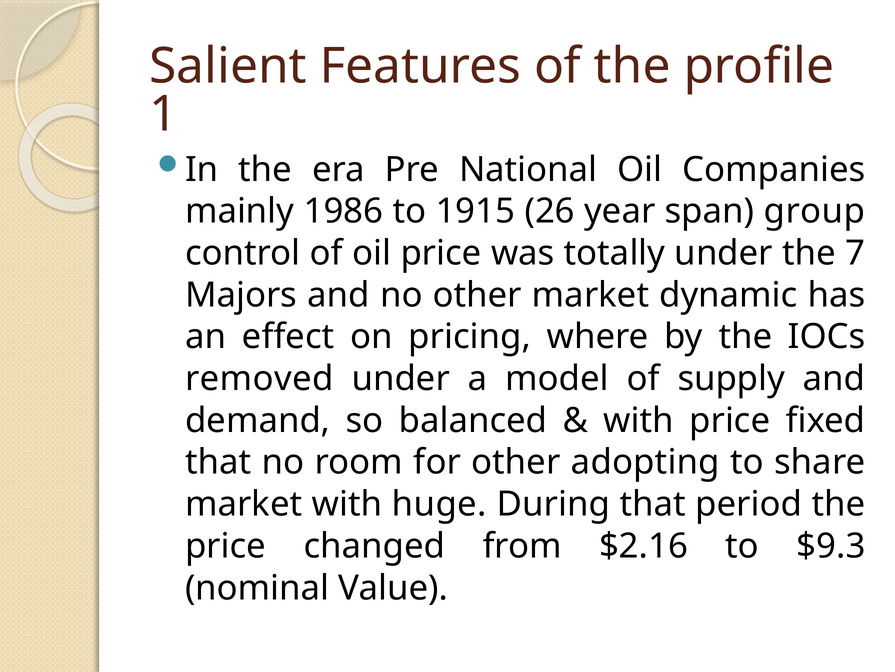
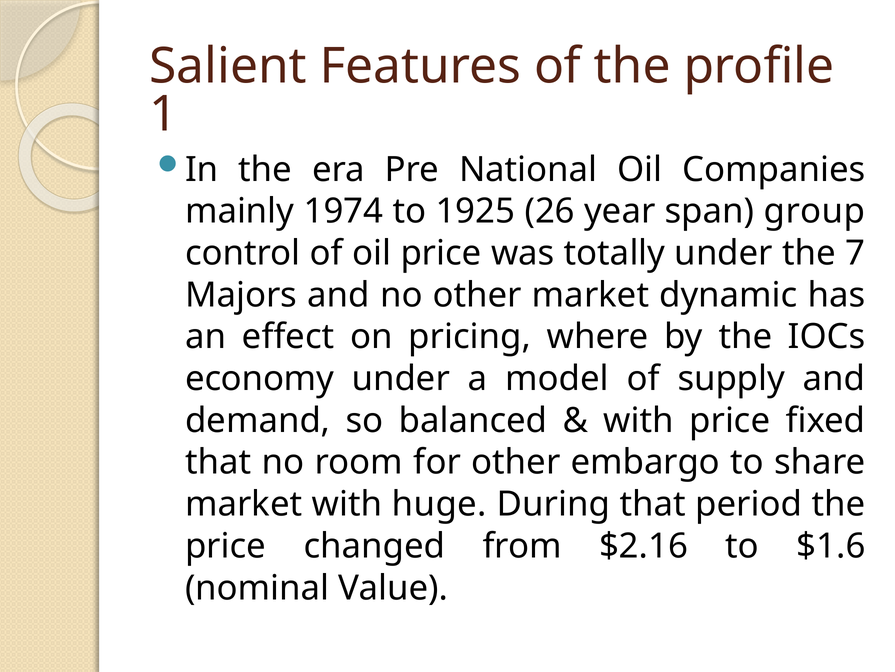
1986: 1986 -> 1974
1915: 1915 -> 1925
removed: removed -> economy
adopting: adopting -> embargo
$9.3: $9.3 -> $1.6
